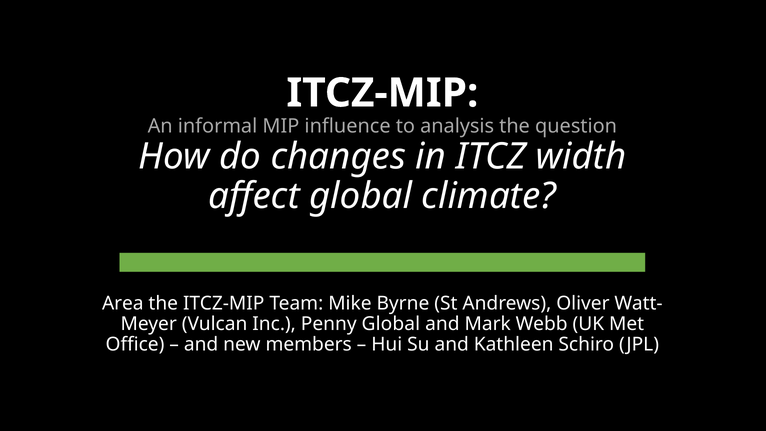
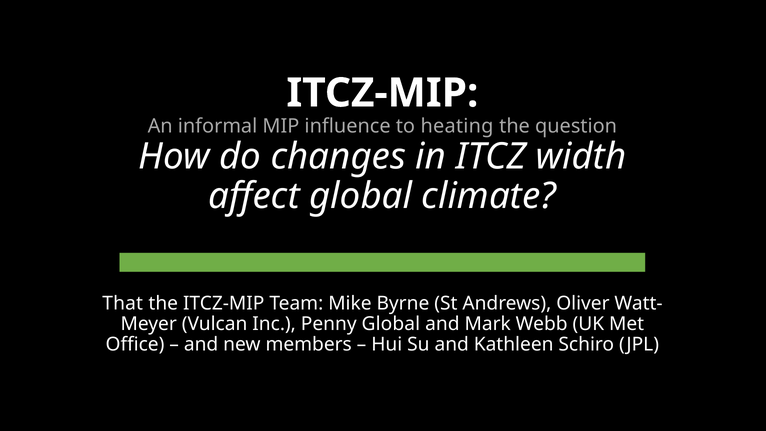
analysis: analysis -> heating
Area: Area -> That
